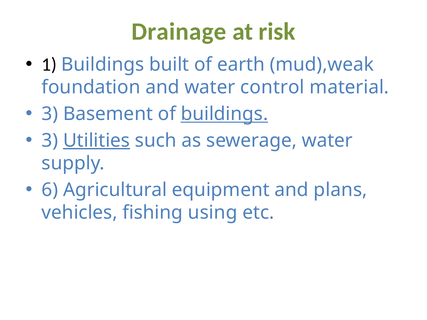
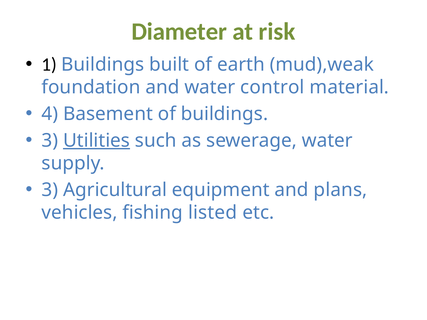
Drainage: Drainage -> Diameter
3 at (50, 114): 3 -> 4
buildings at (224, 114) underline: present -> none
6 at (50, 190): 6 -> 3
using: using -> listed
